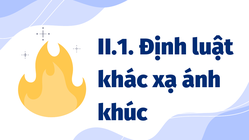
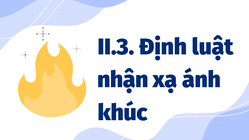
II.1: II.1 -> II.3
khác: khác -> nhận
